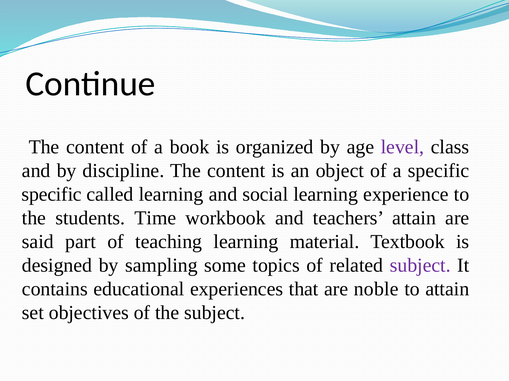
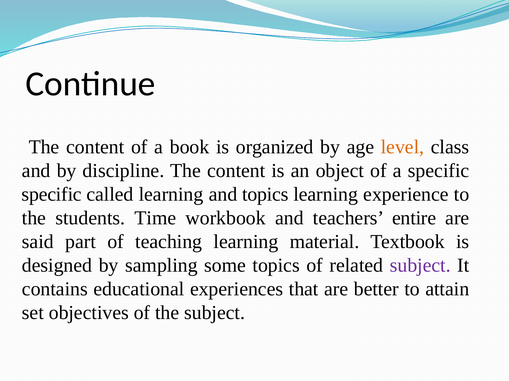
level colour: purple -> orange
and social: social -> topics
teachers attain: attain -> entire
noble: noble -> better
